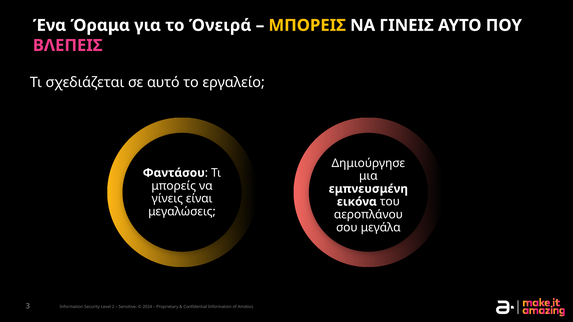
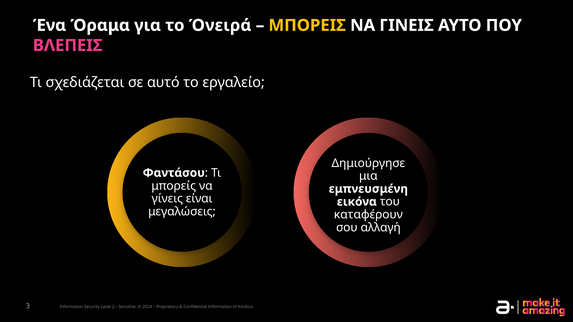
αεροπλάνου: αεροπλάνου -> καταφέρουν
μεγάλα: μεγάλα -> αλλαγή
